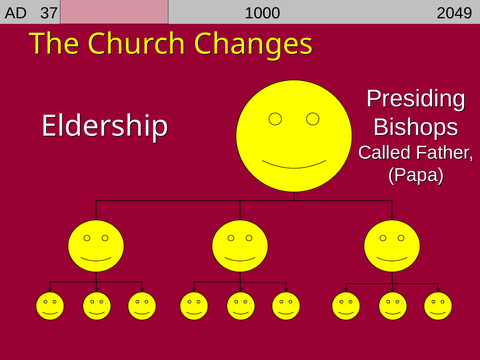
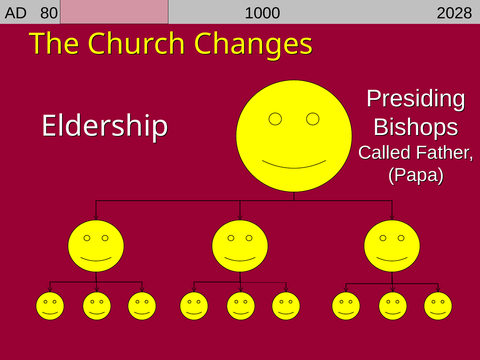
37: 37 -> 80
2049: 2049 -> 2028
